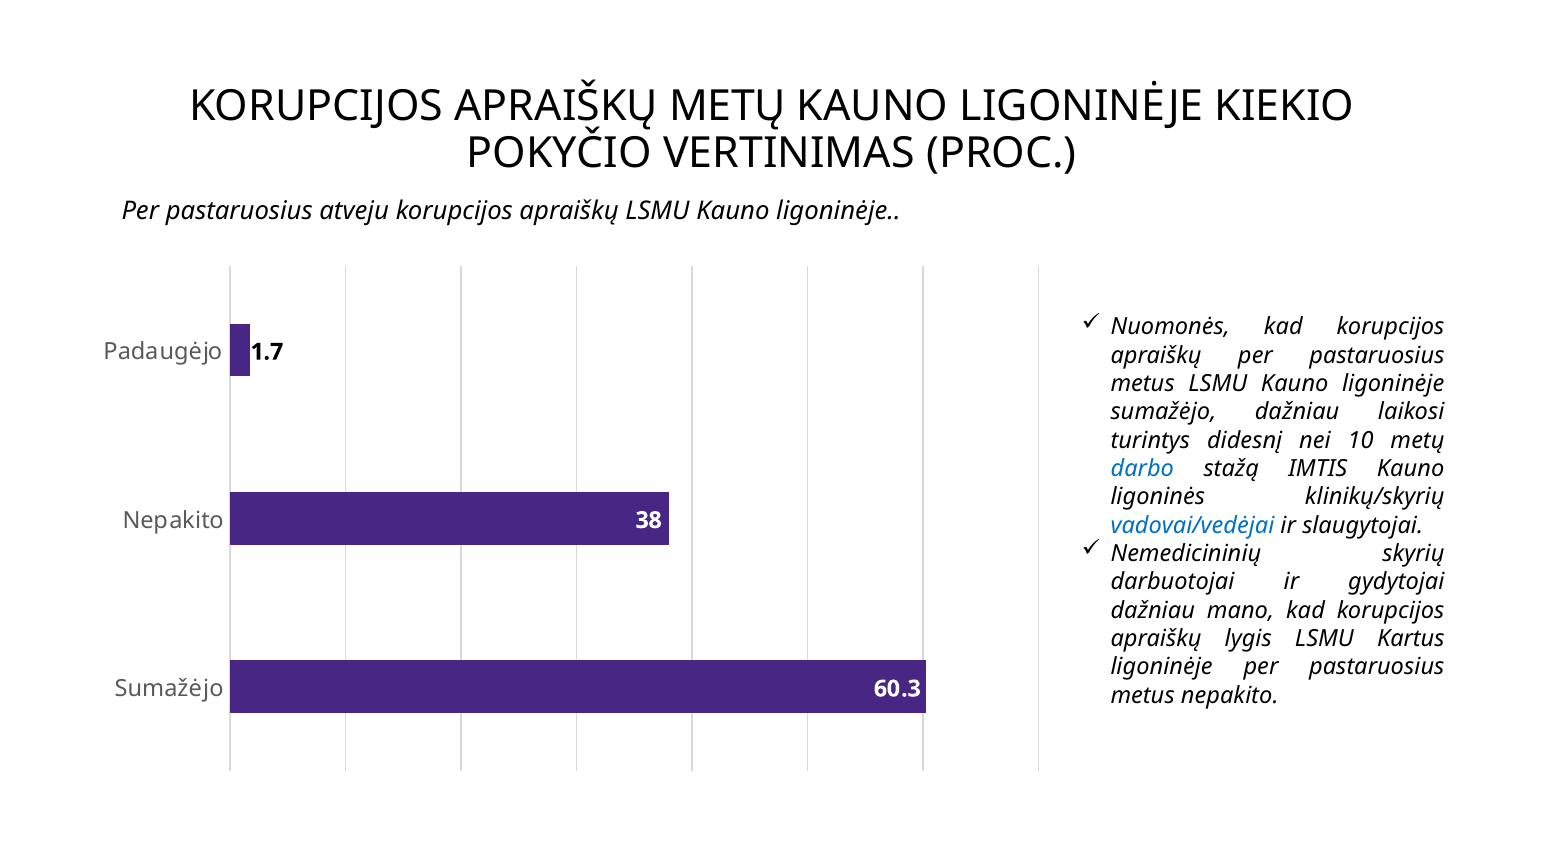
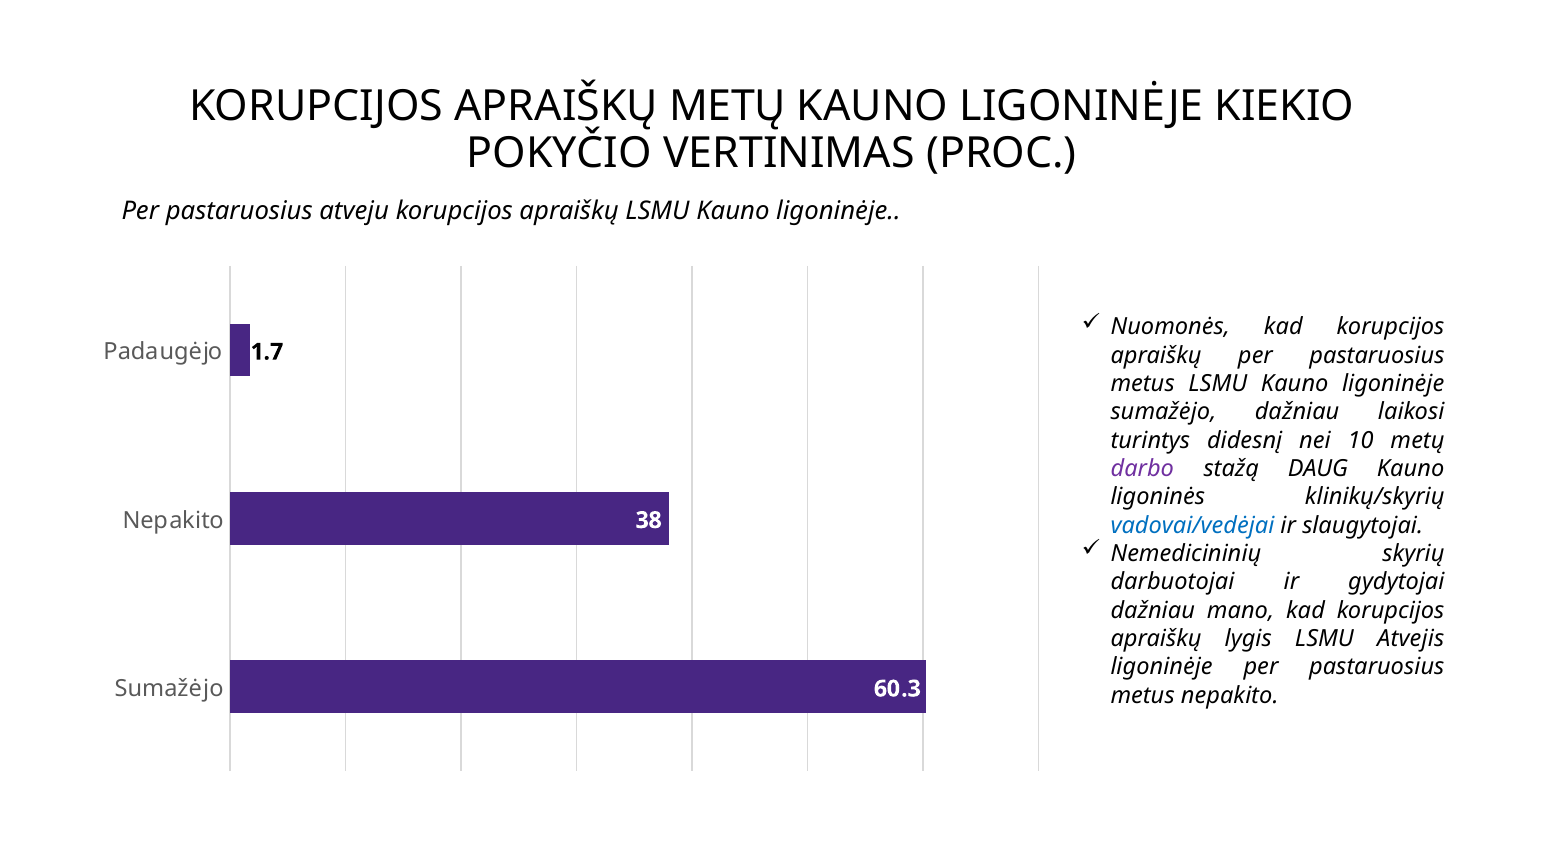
darbo colour: blue -> purple
IMTIS: IMTIS -> DAUG
Kartus: Kartus -> Atvejis
